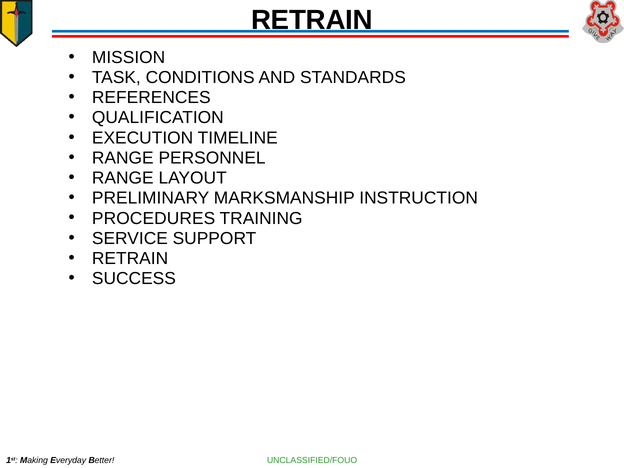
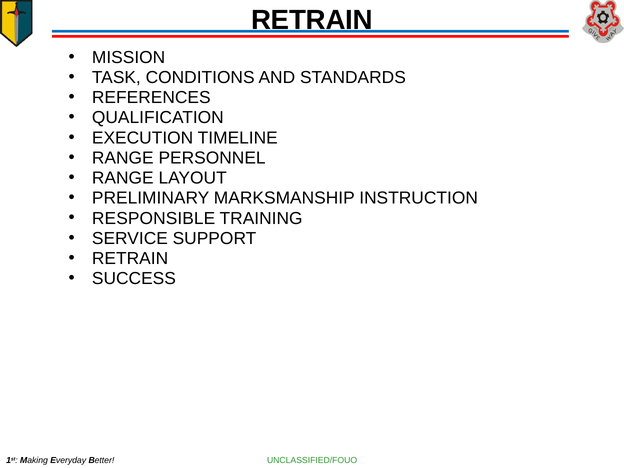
PROCEDURES: PROCEDURES -> RESPONSIBLE
